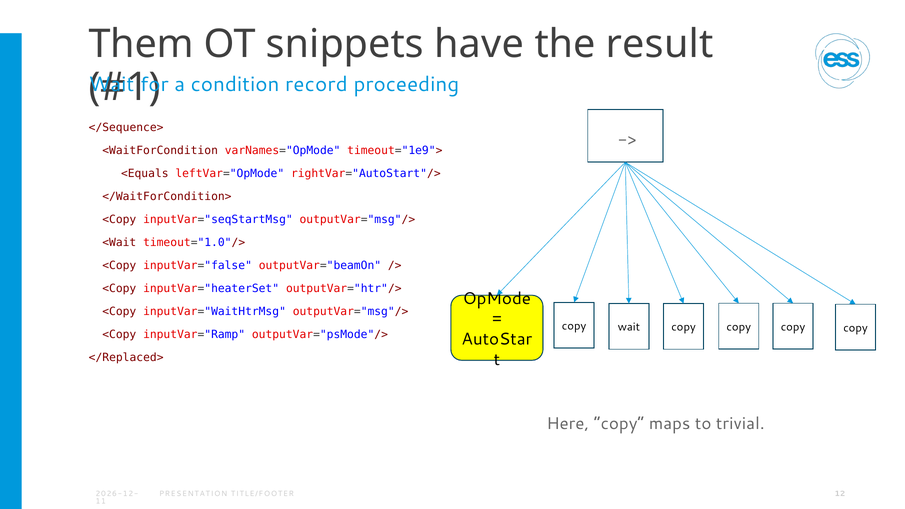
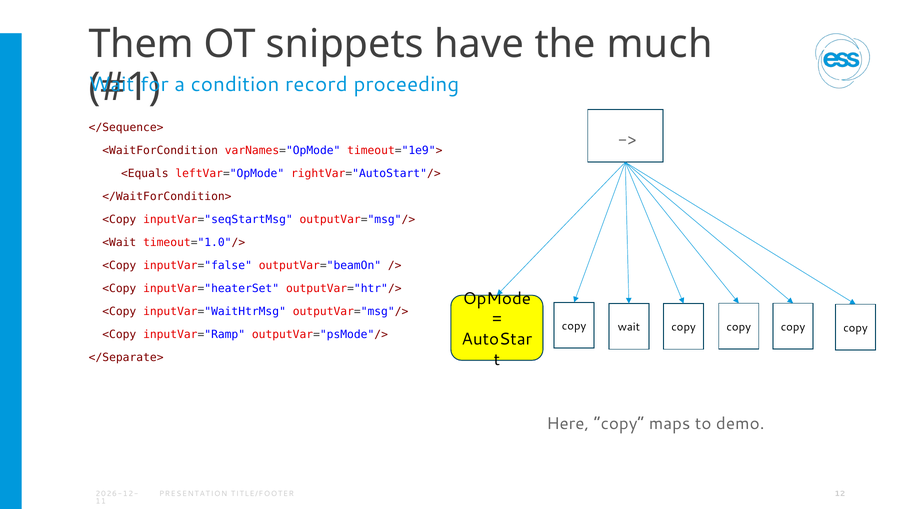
result: result -> much
</Replaced>: </Replaced> -> </Separate>
trivial: trivial -> demo
